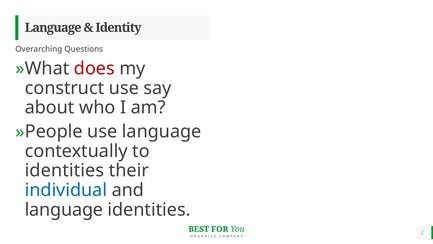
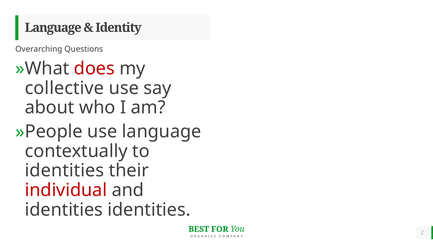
construct: construct -> collective
individual colour: blue -> red
language at (64, 209): language -> identities
